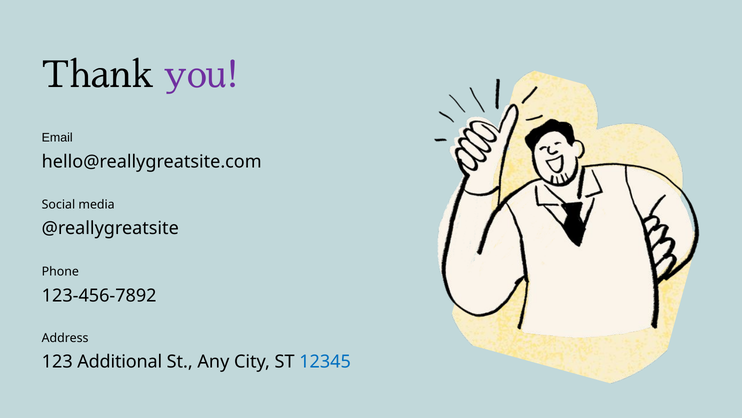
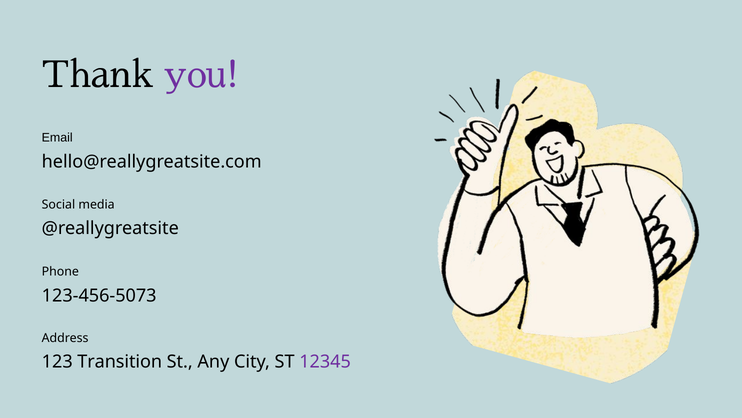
123-456-7892: 123-456-7892 -> 123-456-5073
Additional: Additional -> Transition
12345 colour: blue -> purple
